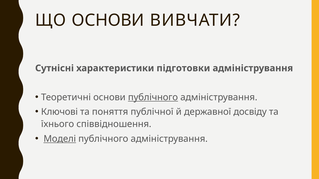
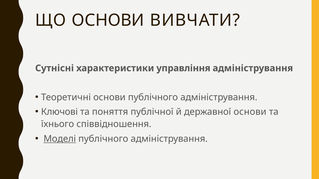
підготовки: підготовки -> управління
публічного at (153, 98) underline: present -> none
державної досвіду: досвіду -> основи
